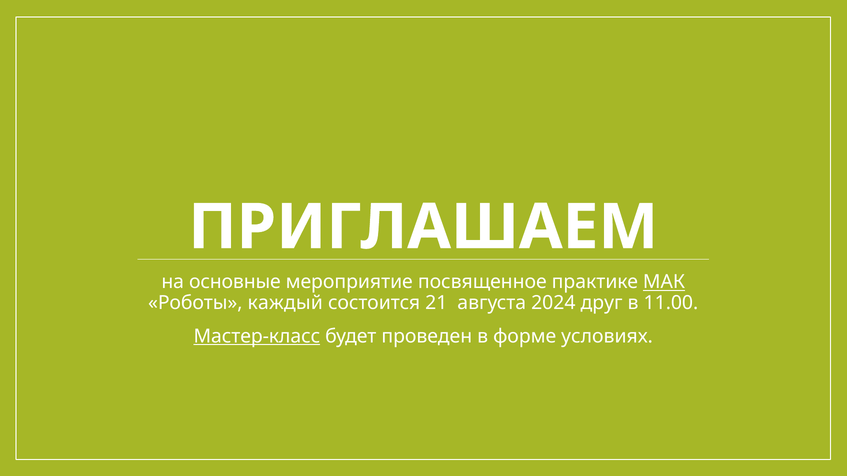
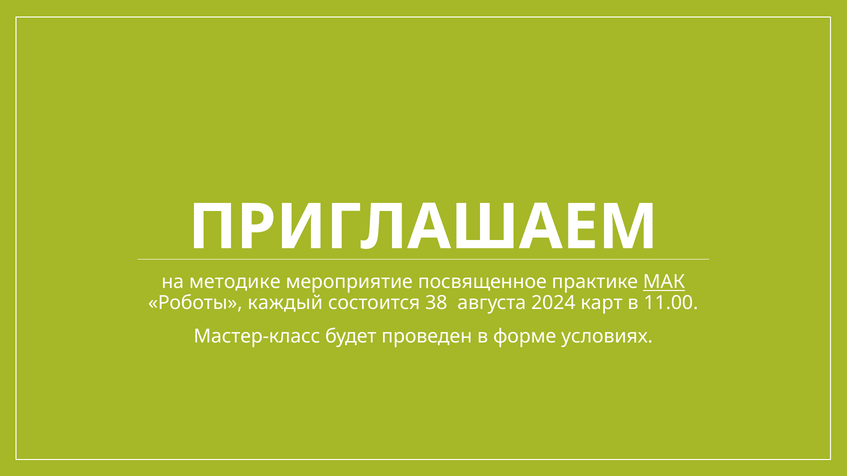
основные: основные -> методике
21: 21 -> 38
друг: друг -> карт
Мастер-класс underline: present -> none
